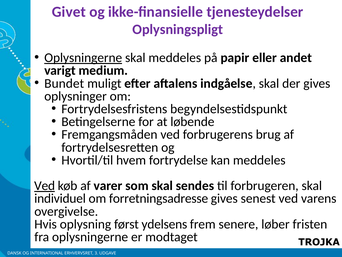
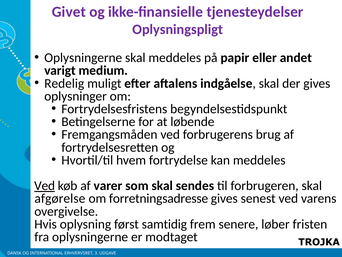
Oplysningerne at (83, 58) underline: present -> none
Bundet: Bundet -> Redelig
individuel: individuel -> afgørelse
ydelsens: ydelsens -> samtidig
